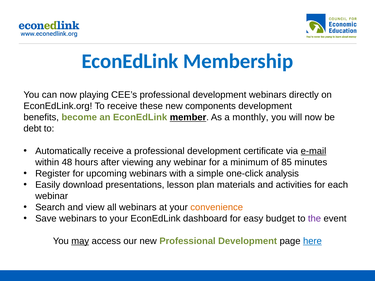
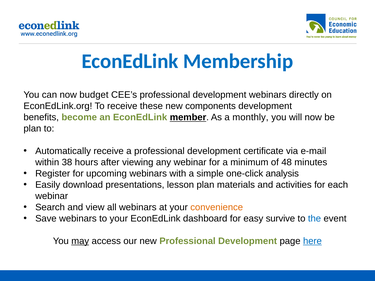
playing: playing -> budget
debt at (32, 129): debt -> plan
e-mail underline: present -> none
48: 48 -> 38
85: 85 -> 48
budget: budget -> survive
the colour: purple -> blue
